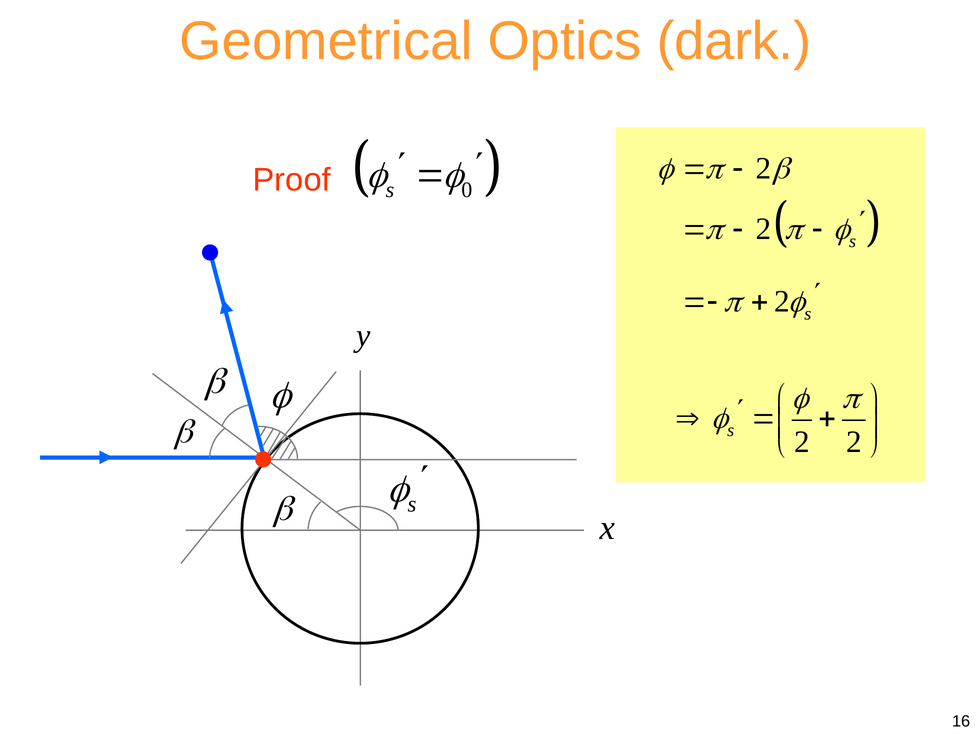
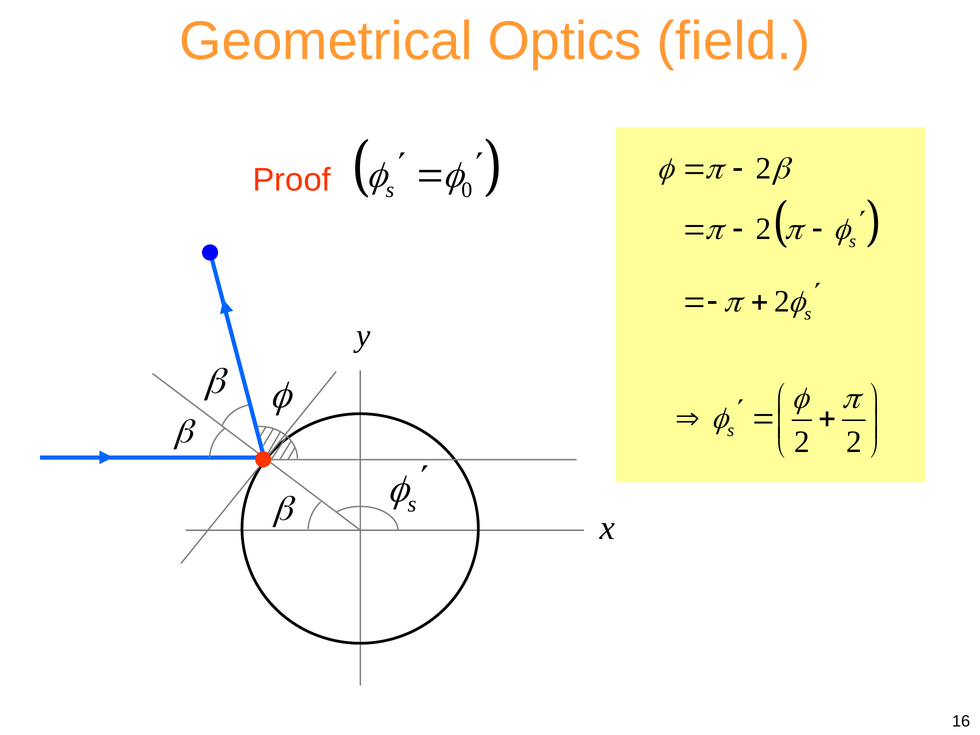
dark: dark -> field
